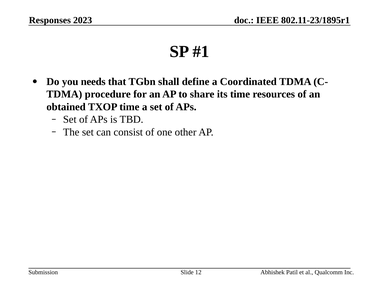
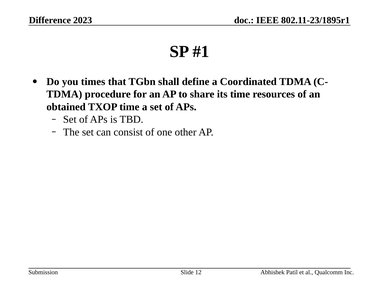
Responses: Responses -> Difference
needs: needs -> times
